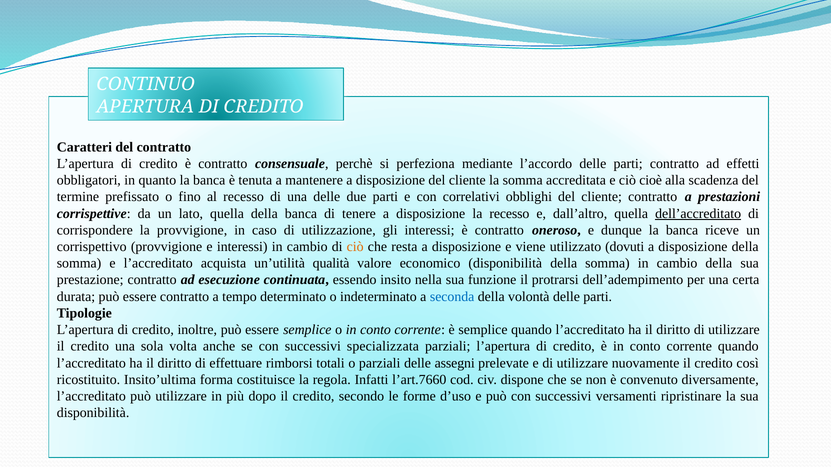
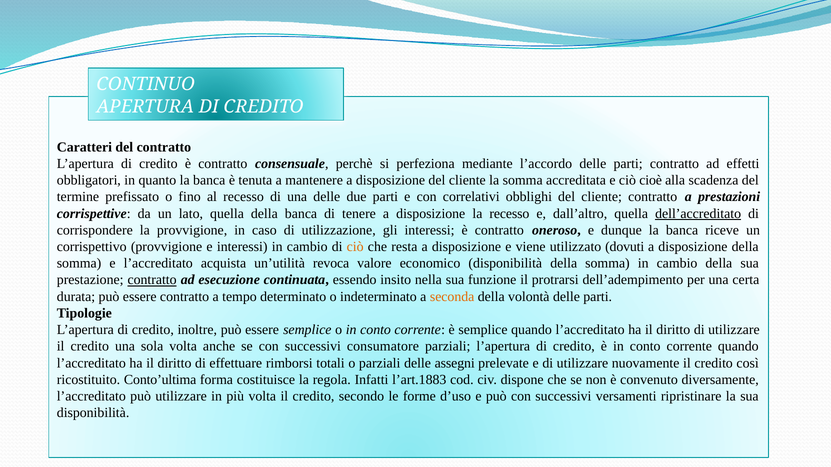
qualità: qualità -> revoca
contratto at (152, 280) underline: none -> present
seconda colour: blue -> orange
specializzata: specializzata -> consumatore
Insito’ultima: Insito’ultima -> Conto’ultima
l’art.7660: l’art.7660 -> l’art.1883
più dopo: dopo -> volta
